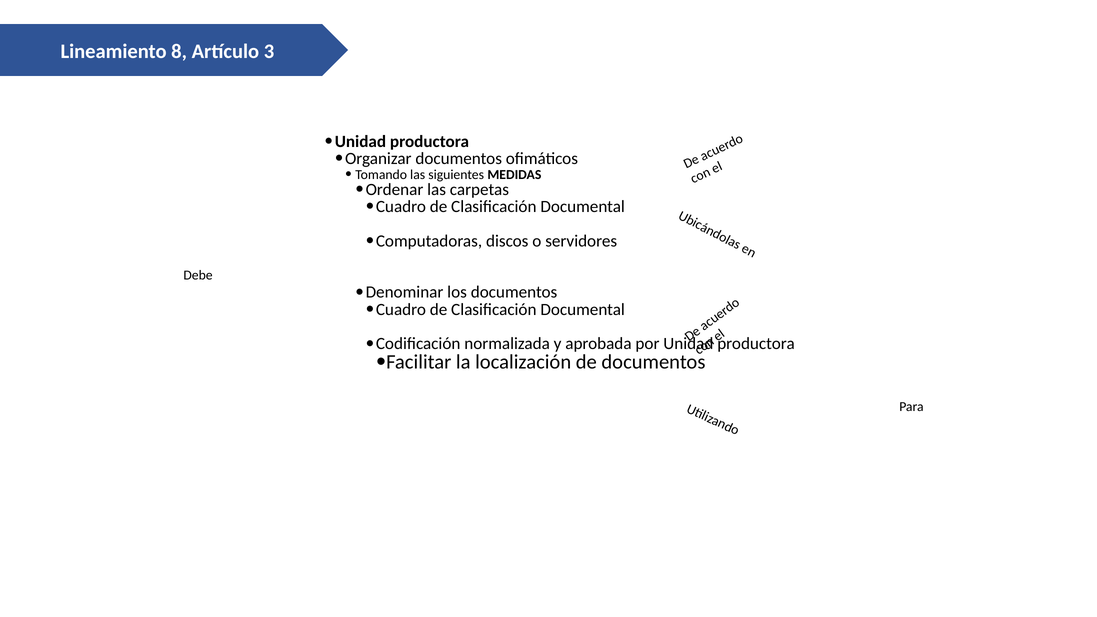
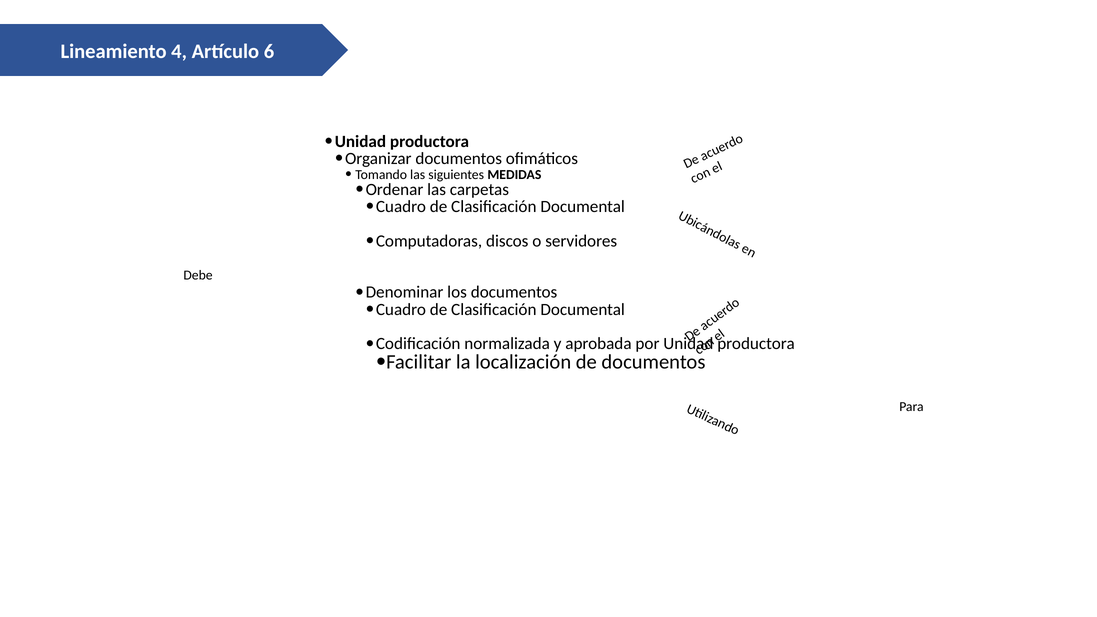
8: 8 -> 4
3: 3 -> 6
